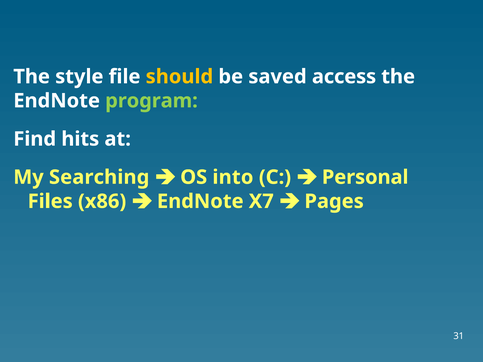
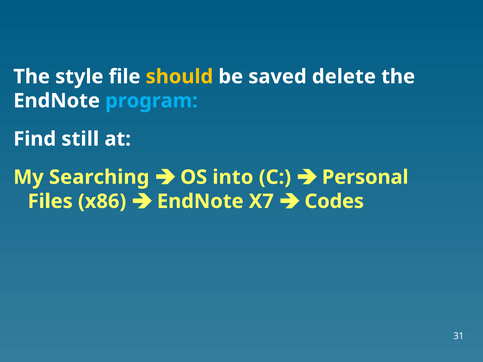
access: access -> delete
program colour: light green -> light blue
hits: hits -> still
Pages: Pages -> Codes
